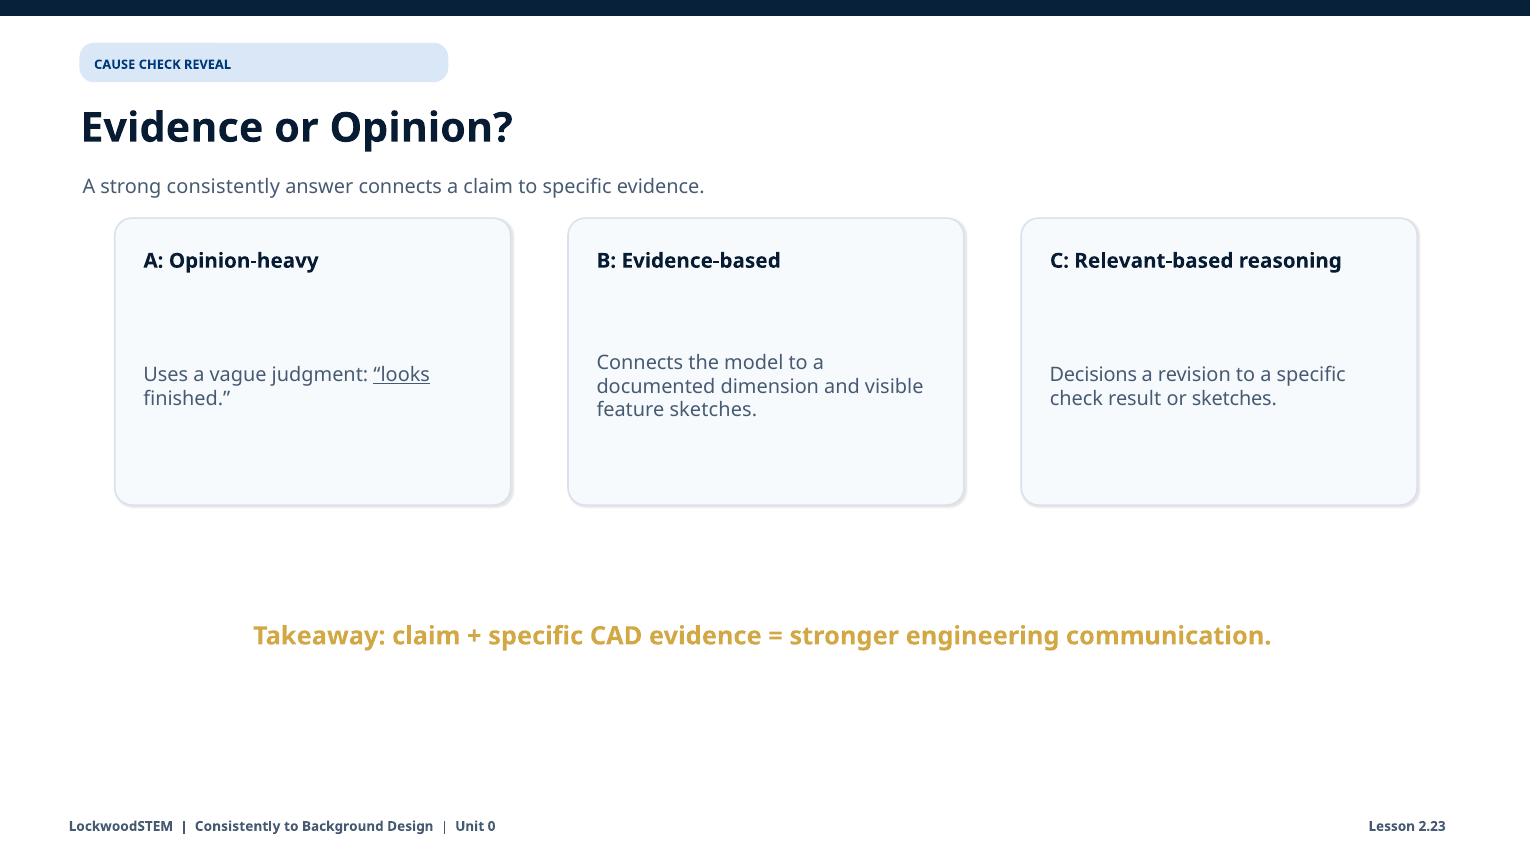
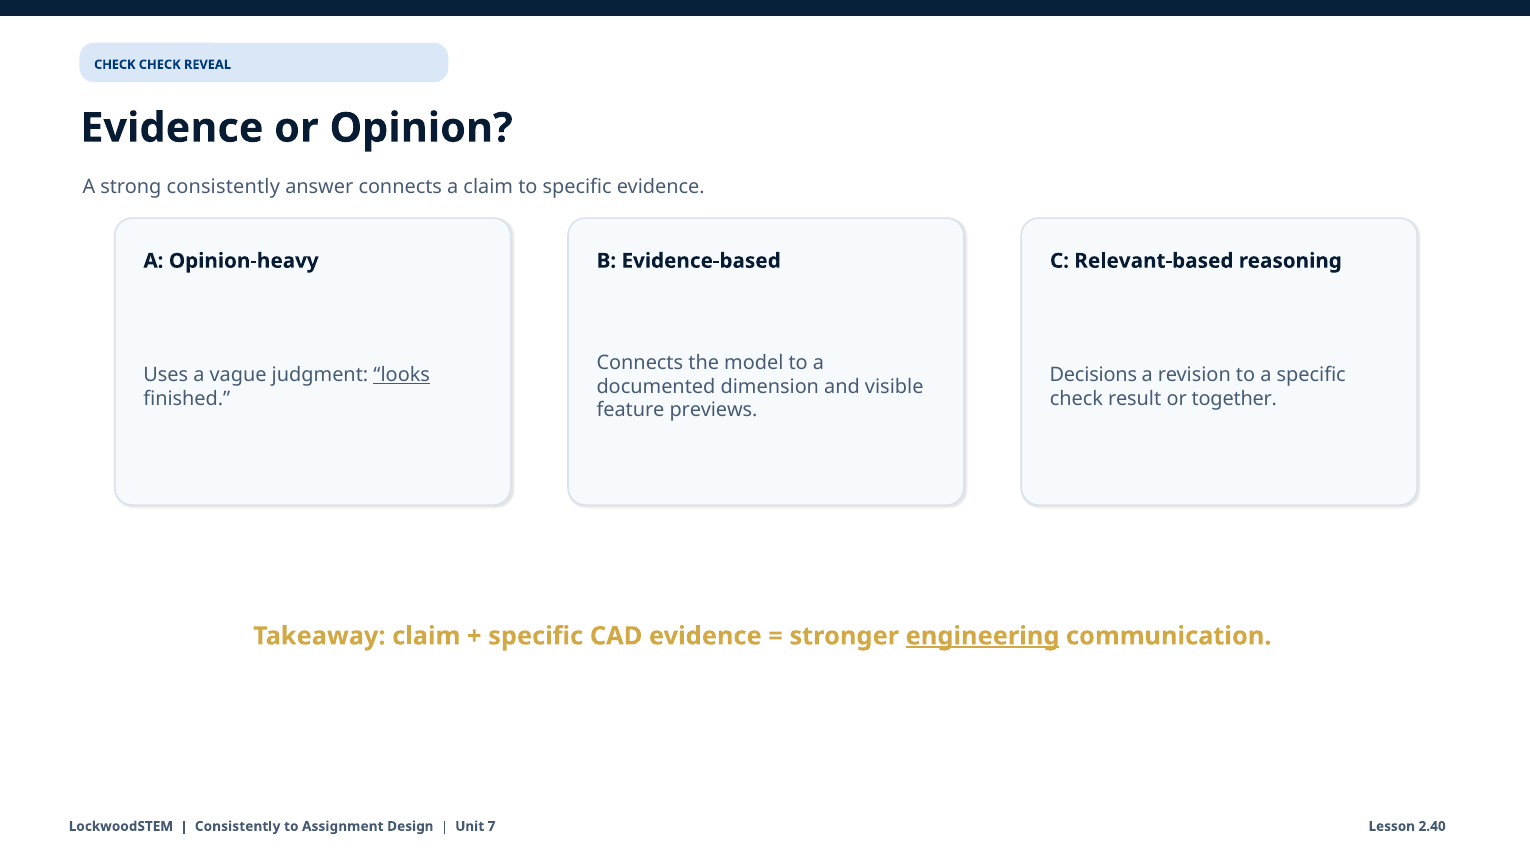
CAUSE at (115, 65): CAUSE -> CHECK
or sketches: sketches -> together
feature sketches: sketches -> previews
engineering underline: none -> present
Background: Background -> Assignment
0: 0 -> 7
2.23: 2.23 -> 2.40
